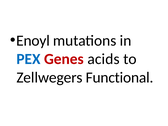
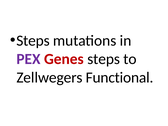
Enoyl at (33, 41): Enoyl -> Steps
PEX colour: blue -> purple
Genes acids: acids -> steps
